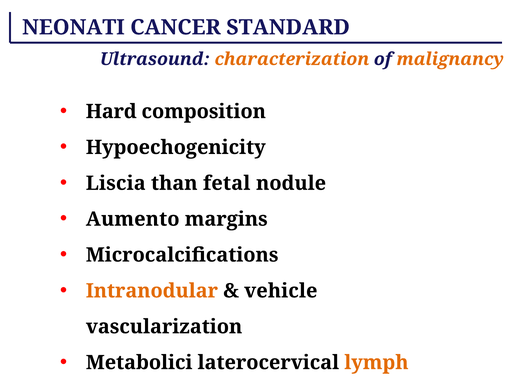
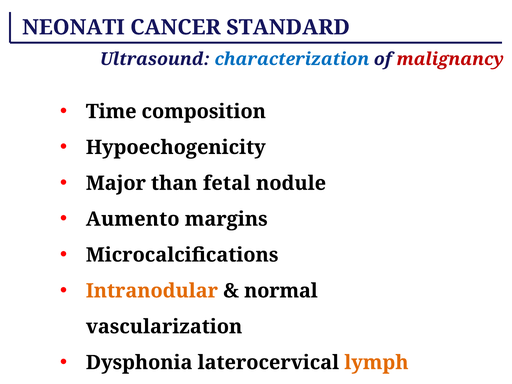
characterization colour: orange -> blue
malignancy colour: orange -> red
Hard: Hard -> Time
Liscia: Liscia -> Major
vehicle: vehicle -> normal
Metabolici: Metabolici -> Dysphonia
